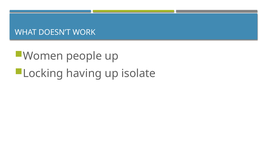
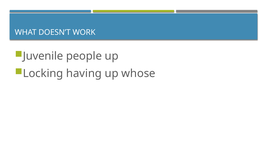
Women: Women -> Juvenile
isolate: isolate -> whose
